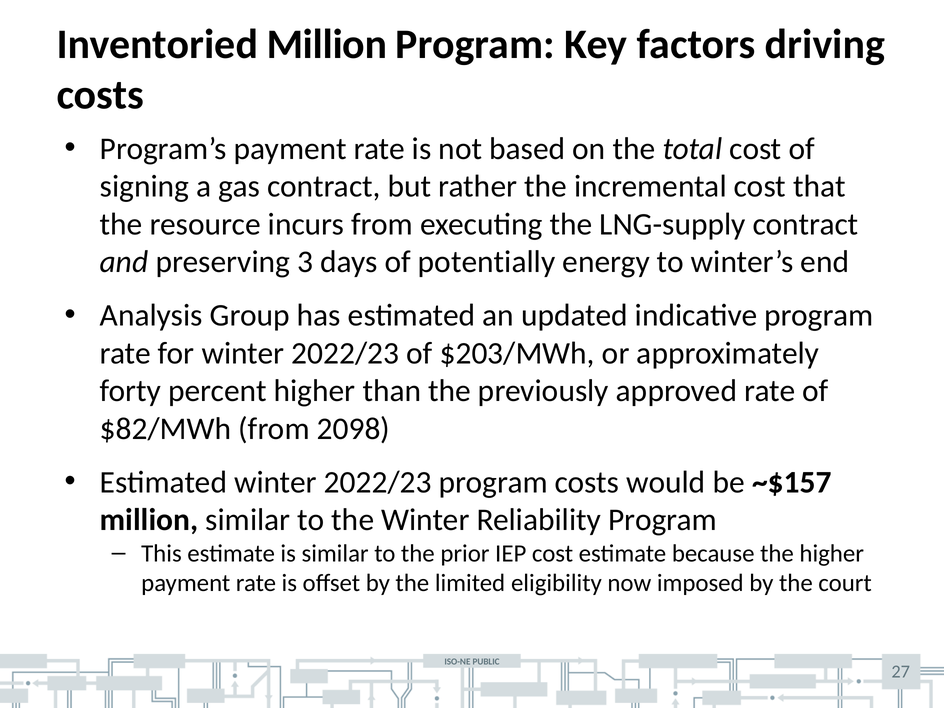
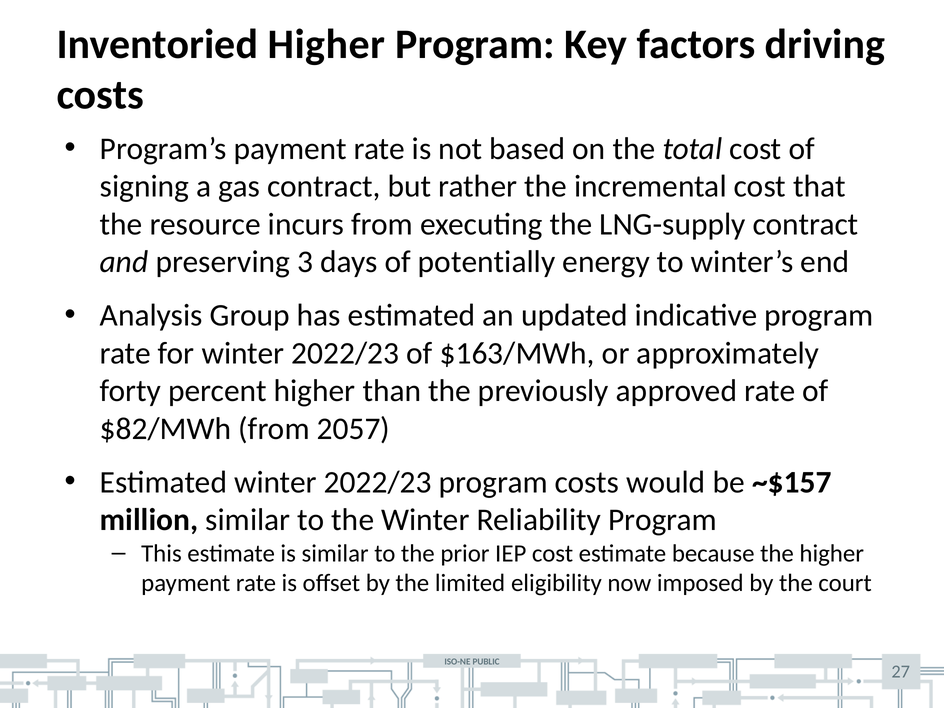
Inventoried Million: Million -> Higher
$203/MWh: $203/MWh -> $163/MWh
2098: 2098 -> 2057
